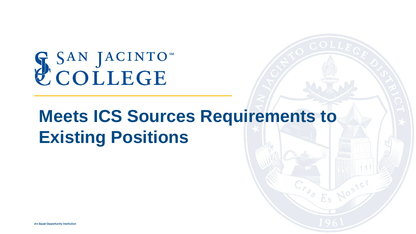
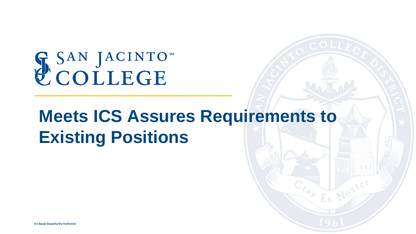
Sources: Sources -> Assures
